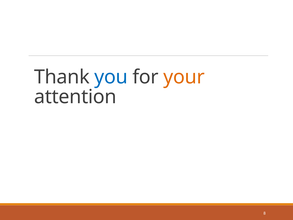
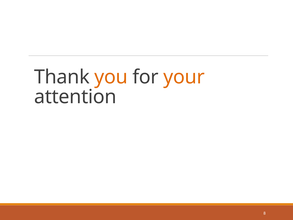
you colour: blue -> orange
